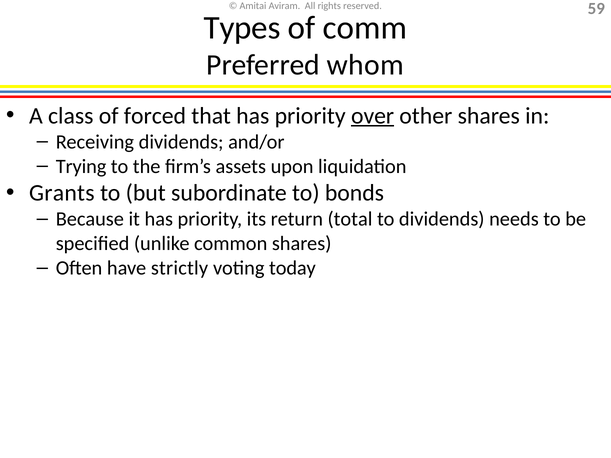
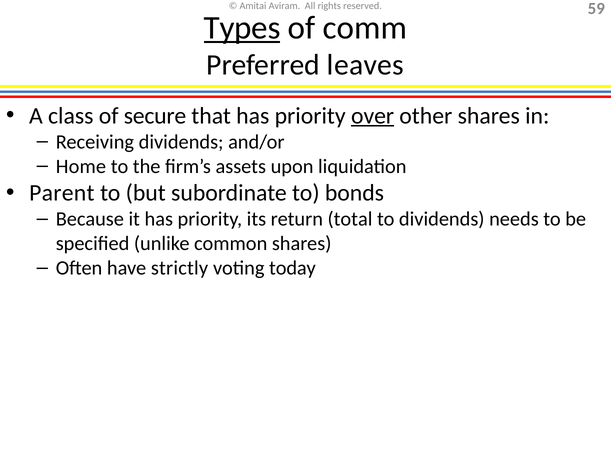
Types underline: none -> present
whom: whom -> leaves
forced: forced -> secure
Trying: Trying -> Home
Grants: Grants -> Parent
